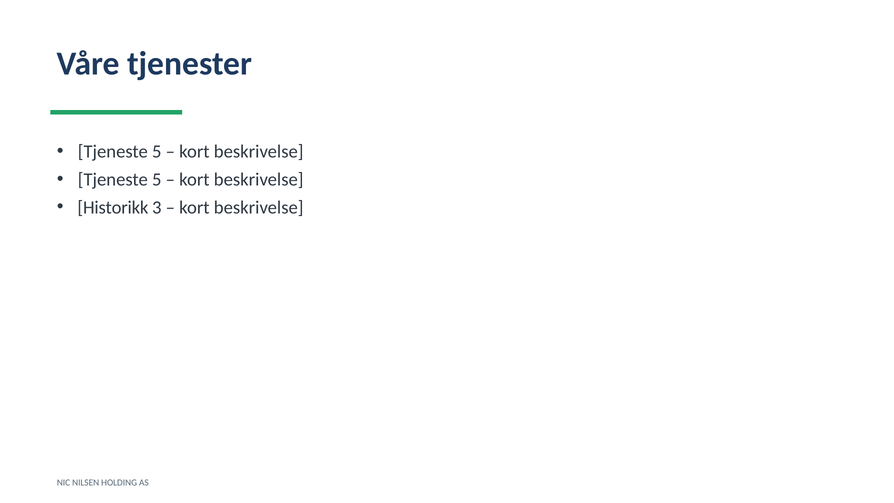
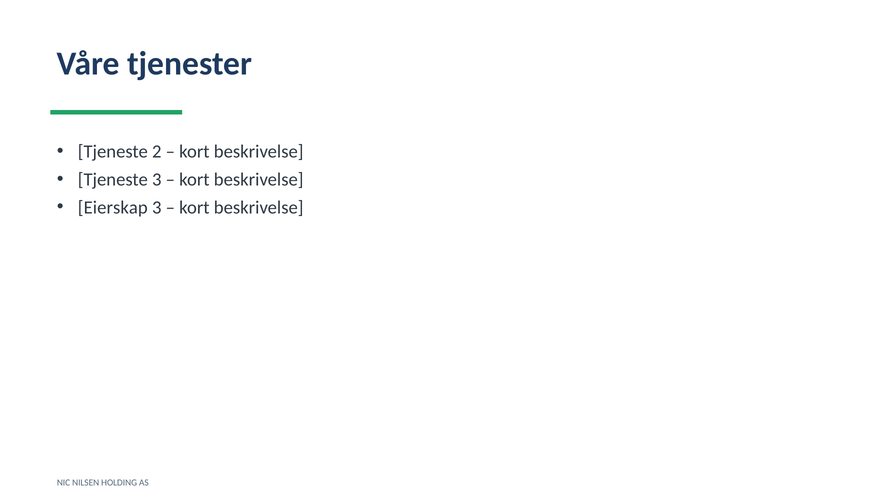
5 at (157, 151): 5 -> 2
5 at (157, 179): 5 -> 3
Historikk: Historikk -> Eierskap
